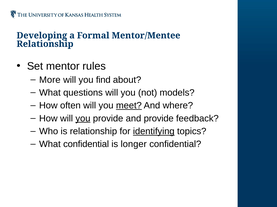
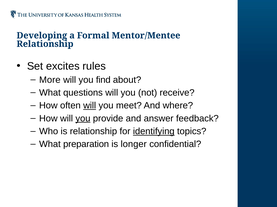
mentor: mentor -> excites
models: models -> receive
will at (90, 106) underline: none -> present
meet underline: present -> none
and provide: provide -> answer
What confidential: confidential -> preparation
